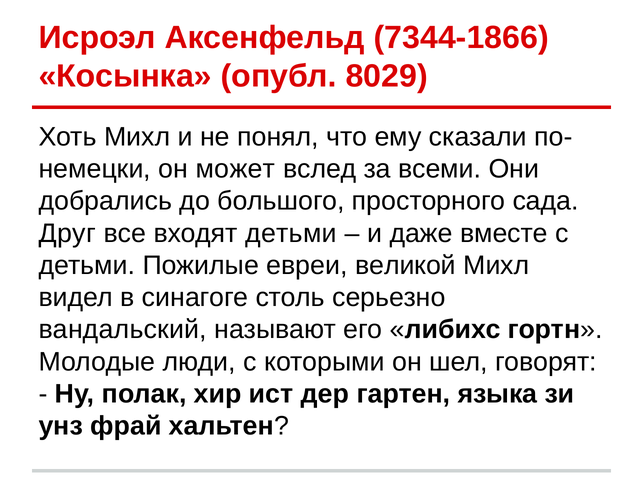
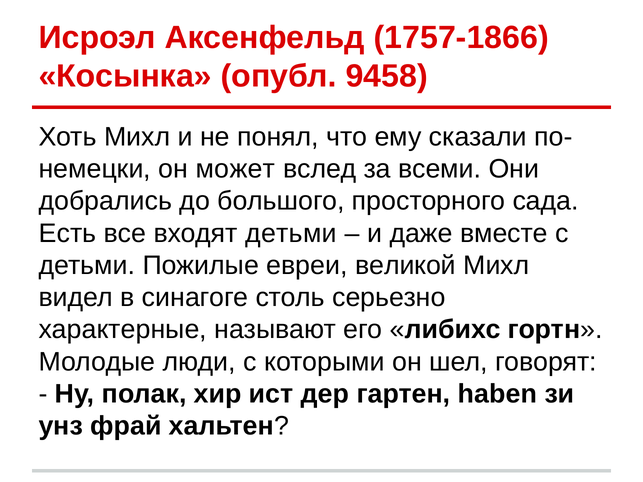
7344-1866: 7344-1866 -> 1757-1866
8029: 8029 -> 9458
Друг: Друг -> Есть
вандальский: вандальский -> характерные
языка: языка -> haben
